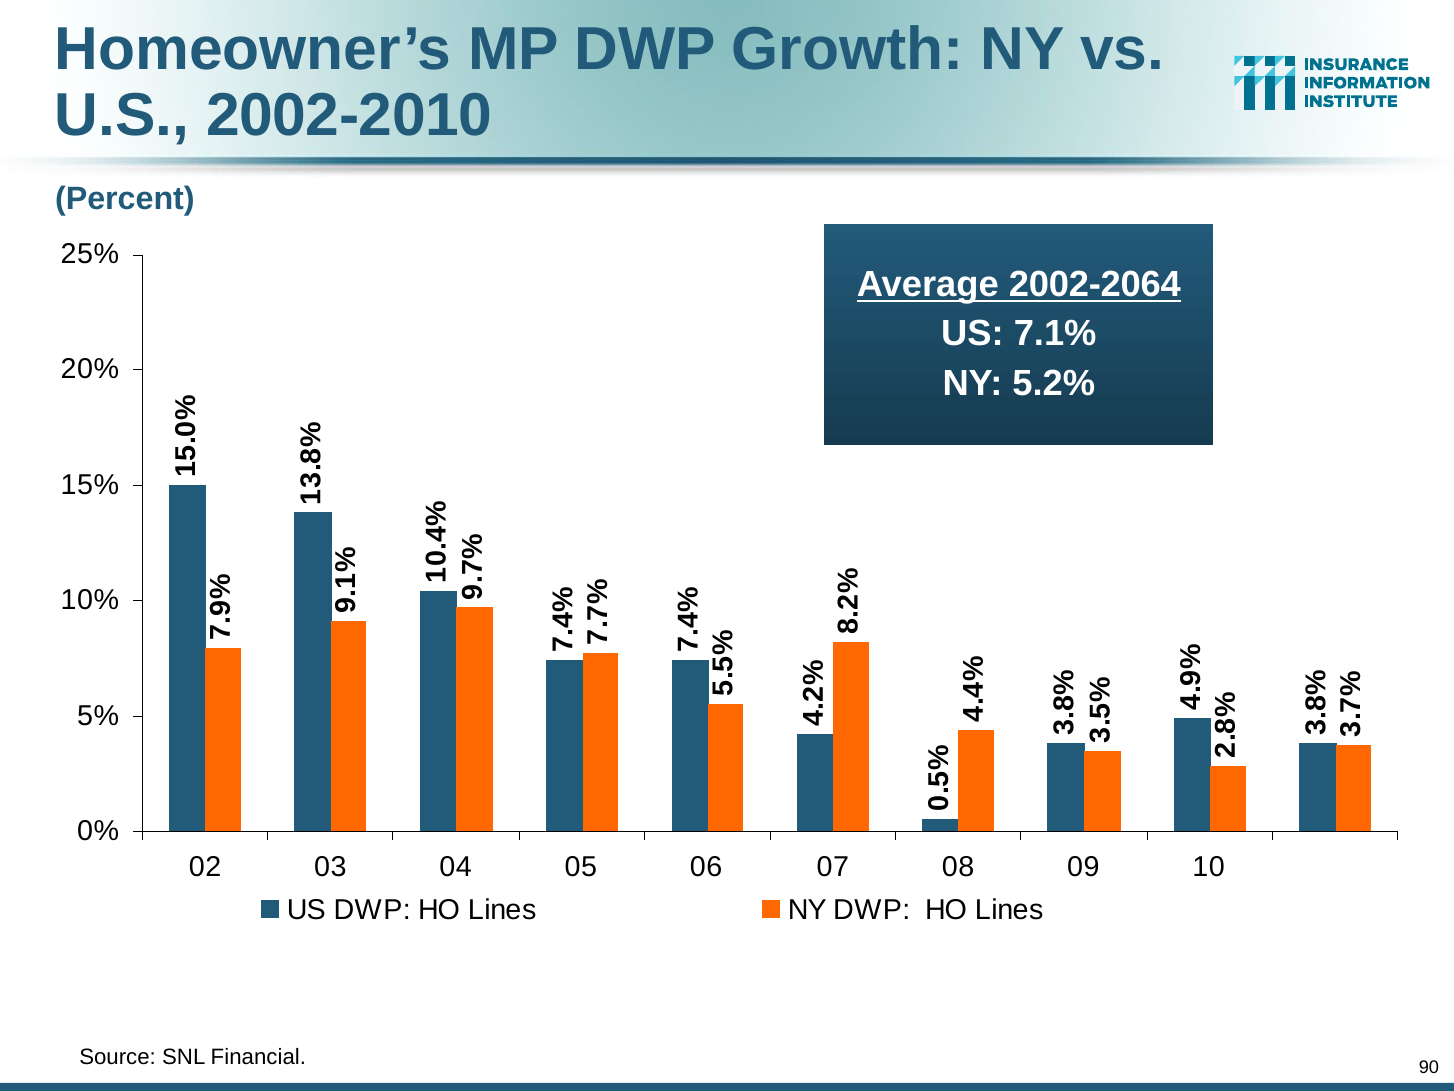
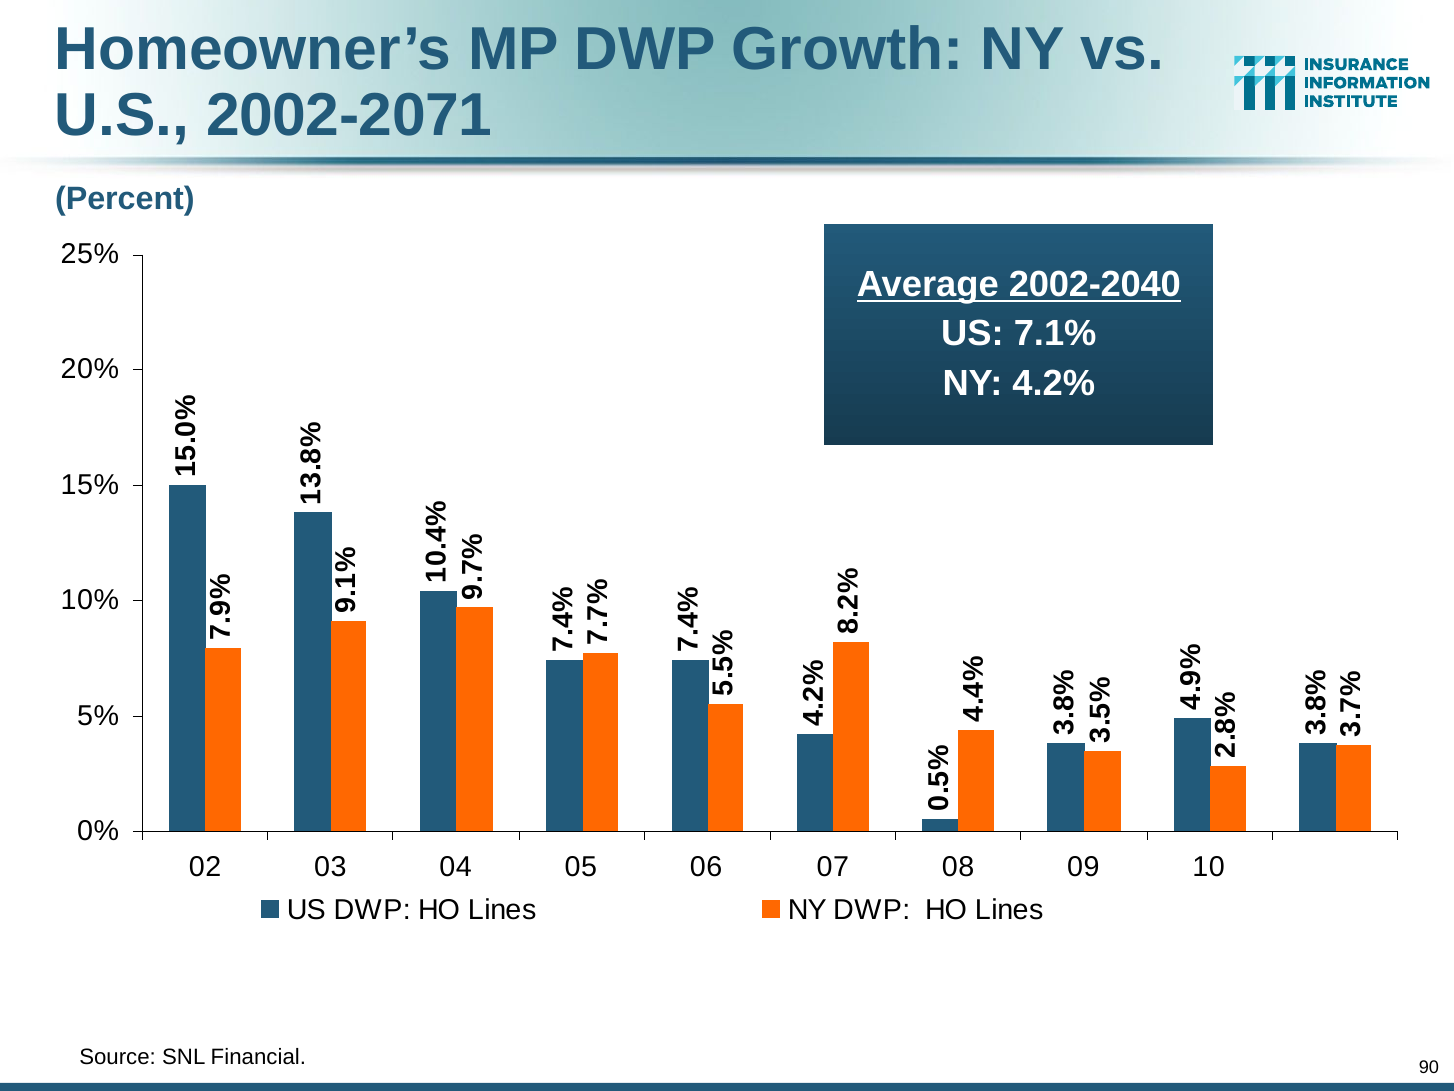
2002-2010: 2002-2010 -> 2002-2071
2002-2064: 2002-2064 -> 2002-2040
5.2%: 5.2% -> 4.2%
